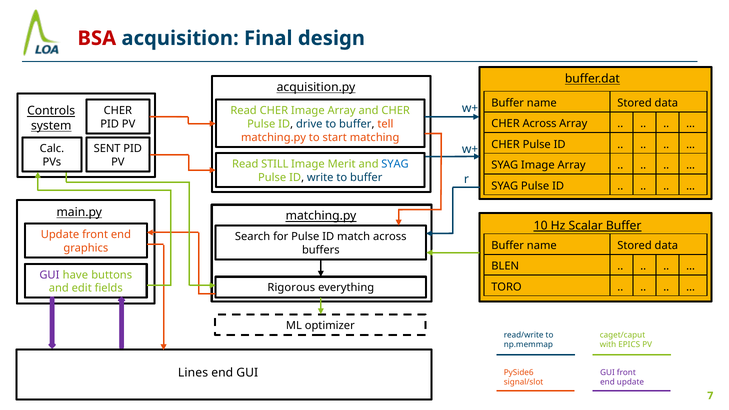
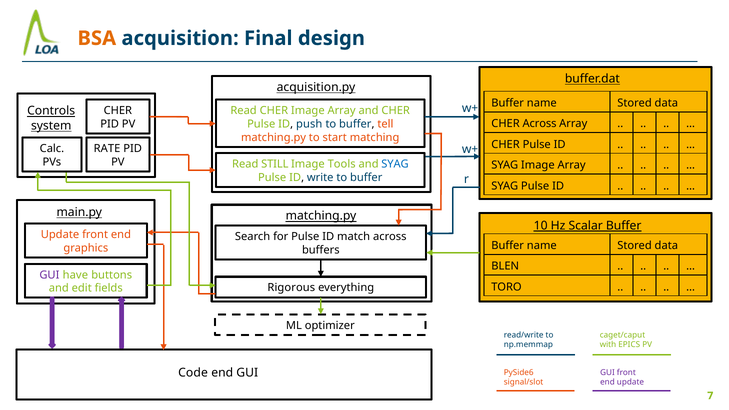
BSA colour: red -> orange
drive: drive -> push
SENT: SENT -> RATE
Merit: Merit -> Tools
Lines: Lines -> Code
